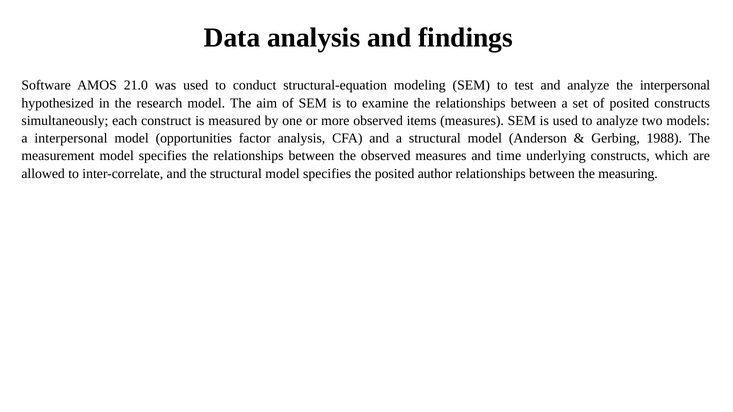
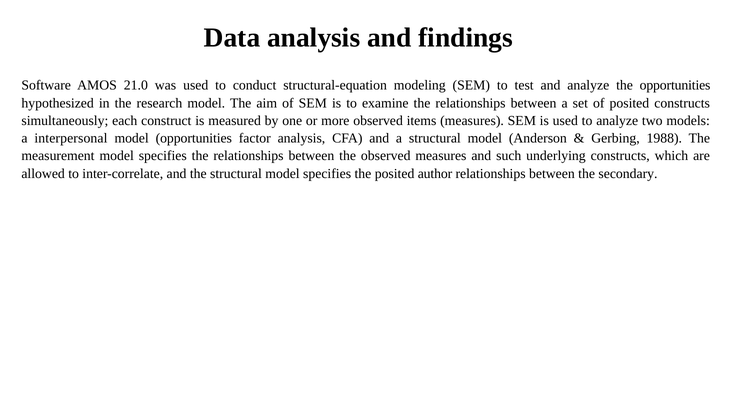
the interpersonal: interpersonal -> opportunities
time: time -> such
measuring: measuring -> secondary
